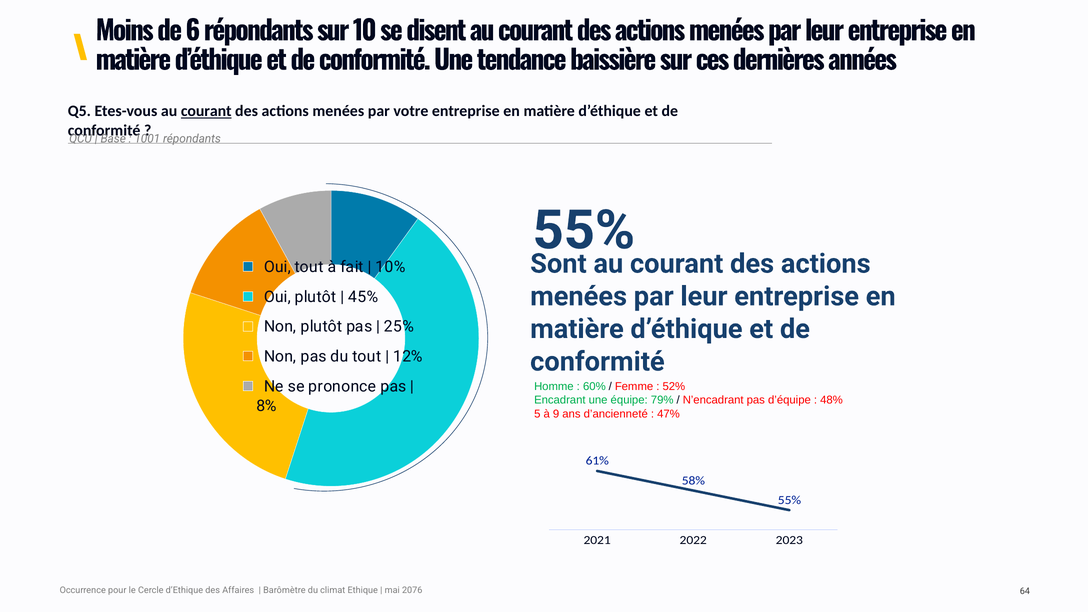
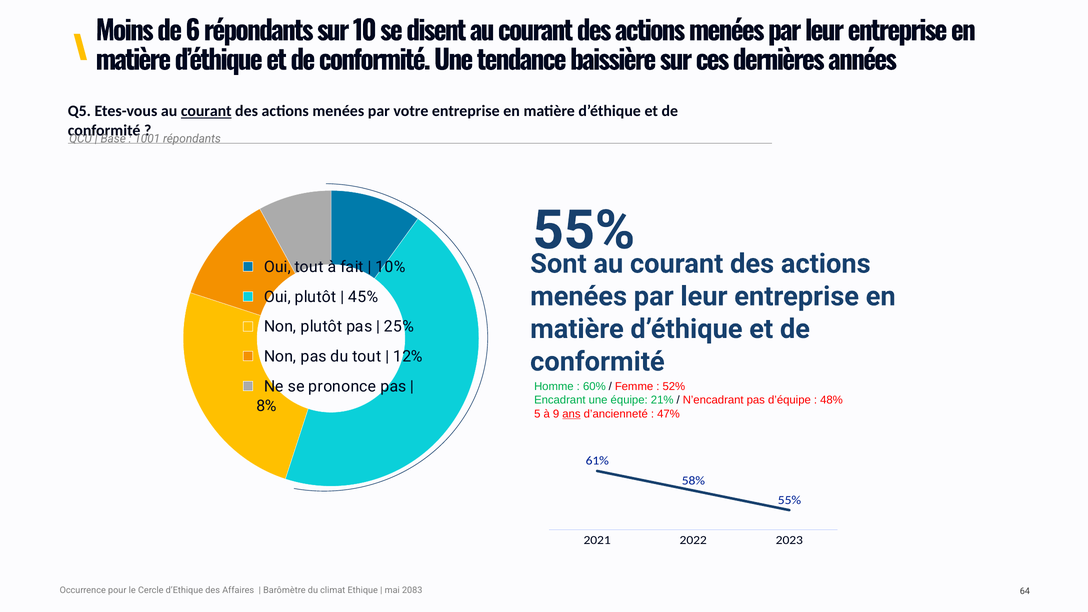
79%: 79% -> 21%
ans underline: none -> present
2076: 2076 -> 2083
